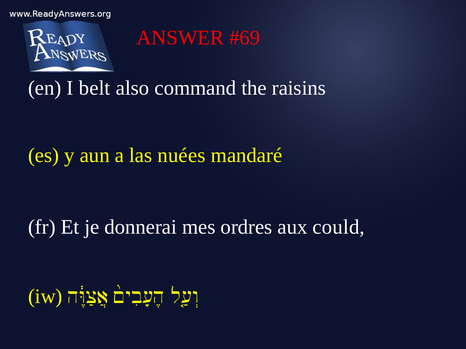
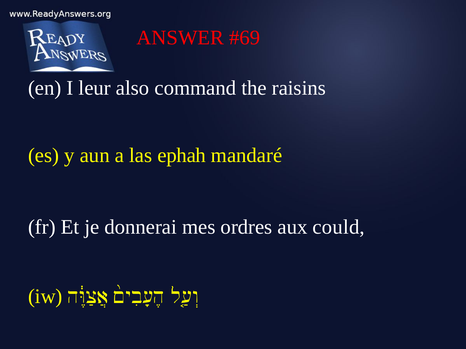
belt: belt -> leur
nuées: nuées -> ephah
